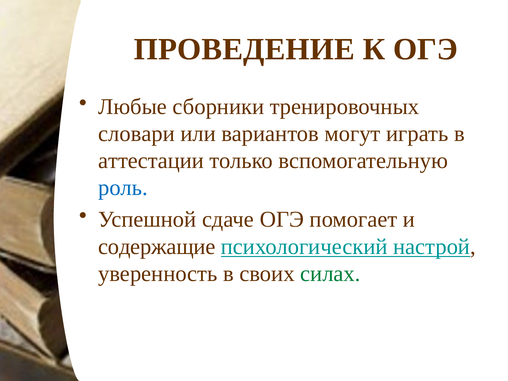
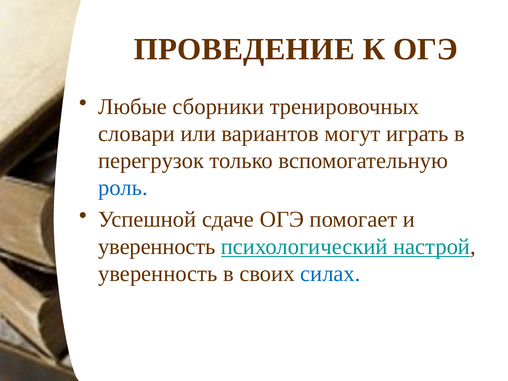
аттестации: аттестации -> перегрузок
содержащие at (157, 247): содержащие -> уверенность
силах colour: green -> blue
